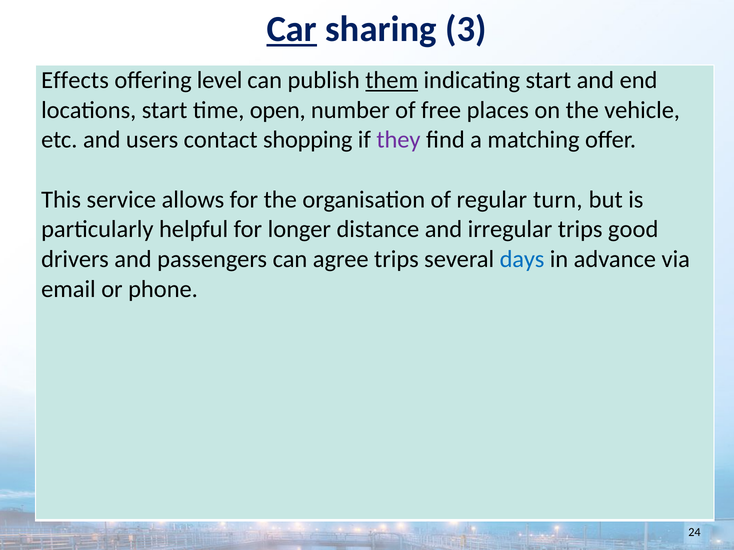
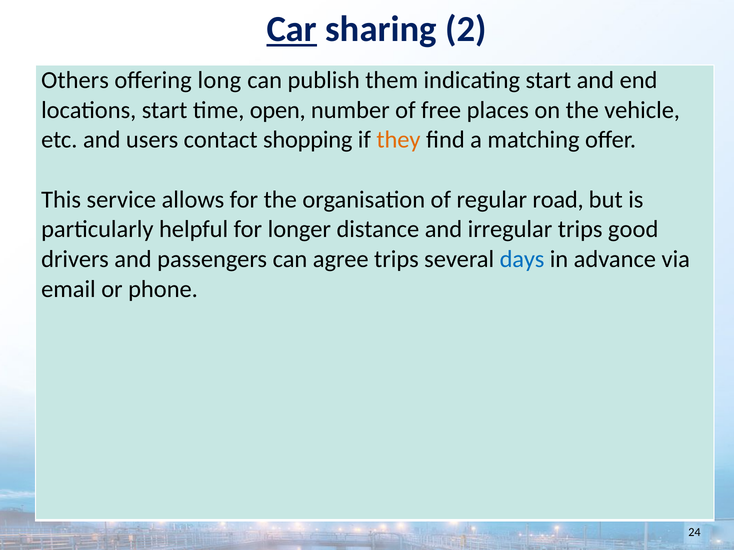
3: 3 -> 2
Effects: Effects -> Others
level: level -> long
them underline: present -> none
they colour: purple -> orange
turn: turn -> road
